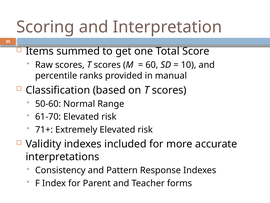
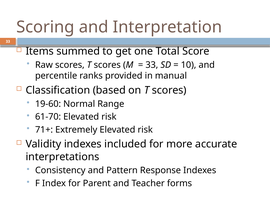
60 at (152, 65): 60 -> 33
50-60: 50-60 -> 19-60
